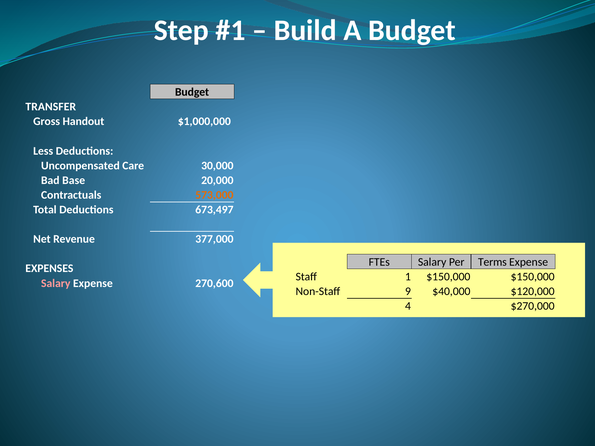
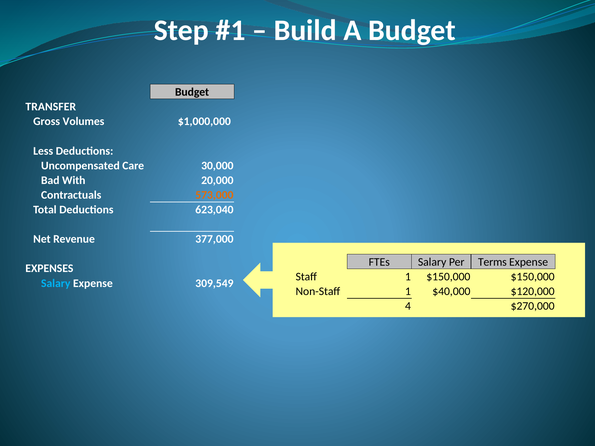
Handout: Handout -> Volumes
Base: Base -> With
673,497: 673,497 -> 623,040
Salary at (56, 283) colour: pink -> light blue
270,600: 270,600 -> 309,549
Non-Staff 9: 9 -> 1
